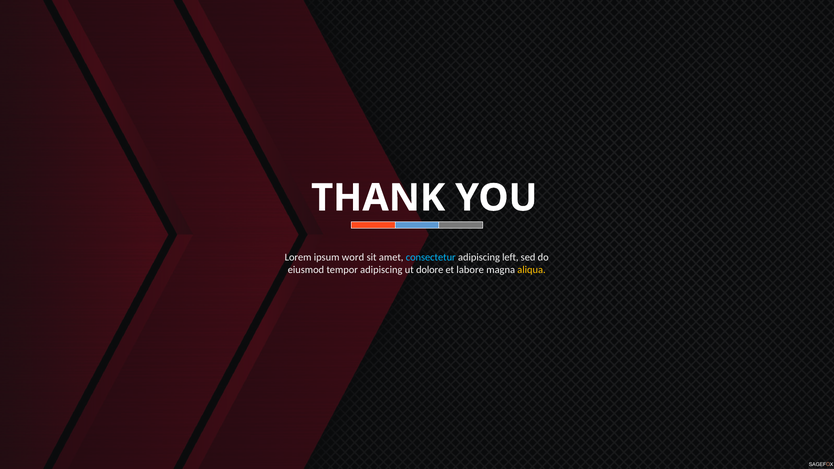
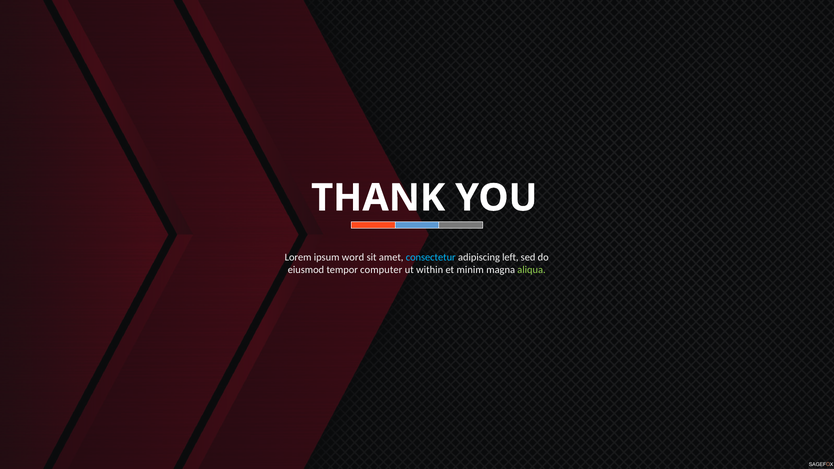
tempor adipiscing: adipiscing -> computer
dolore: dolore -> within
labore: labore -> minim
aliqua colour: yellow -> light green
